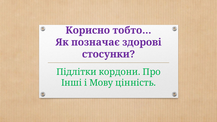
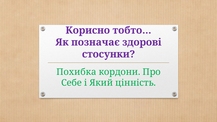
Підлітки: Підлітки -> Похибка
Інші: Інші -> Себе
Мову: Мову -> Який
